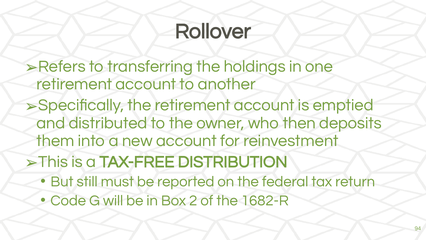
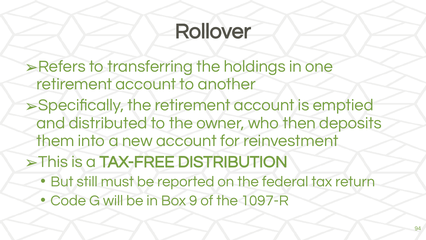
2: 2 -> 9
1682-R: 1682-R -> 1097-R
